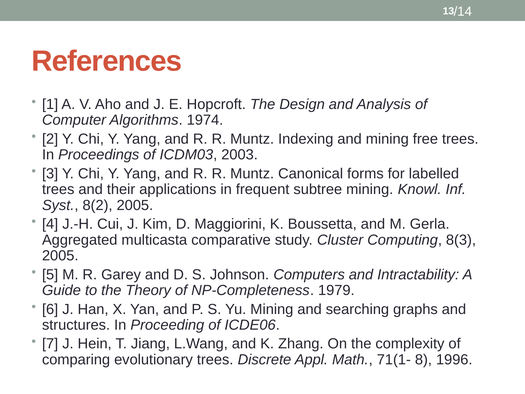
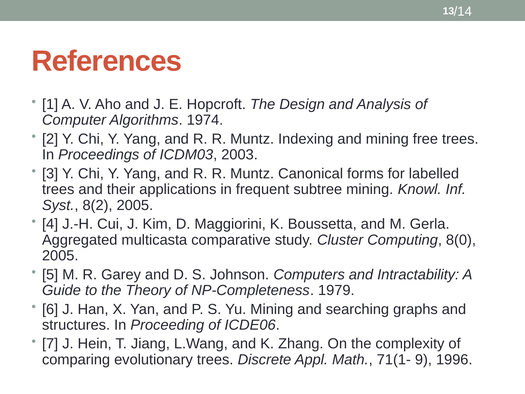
8(3: 8(3 -> 8(0
8: 8 -> 9
